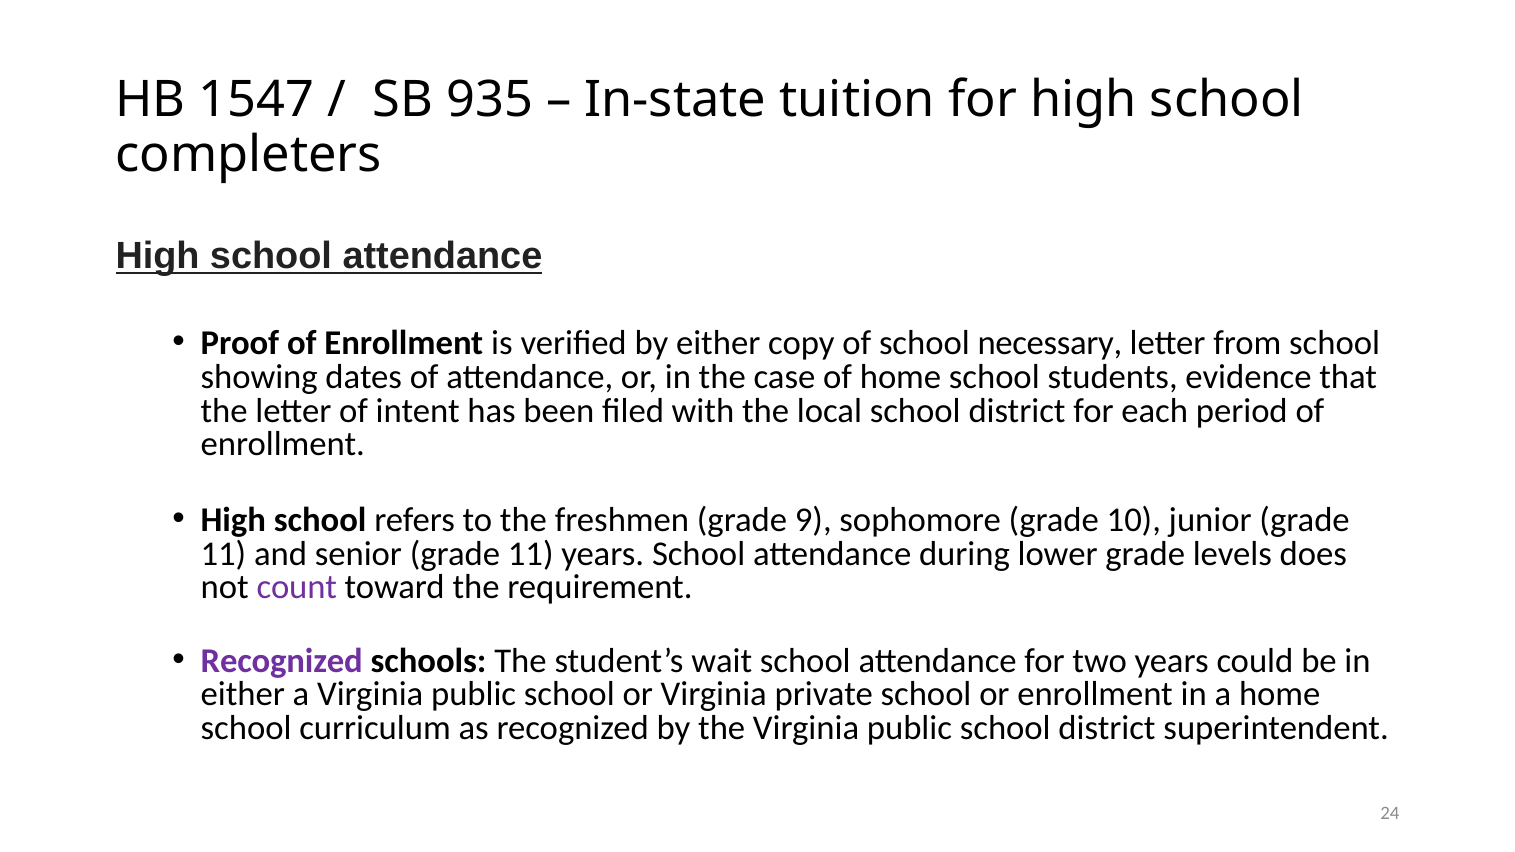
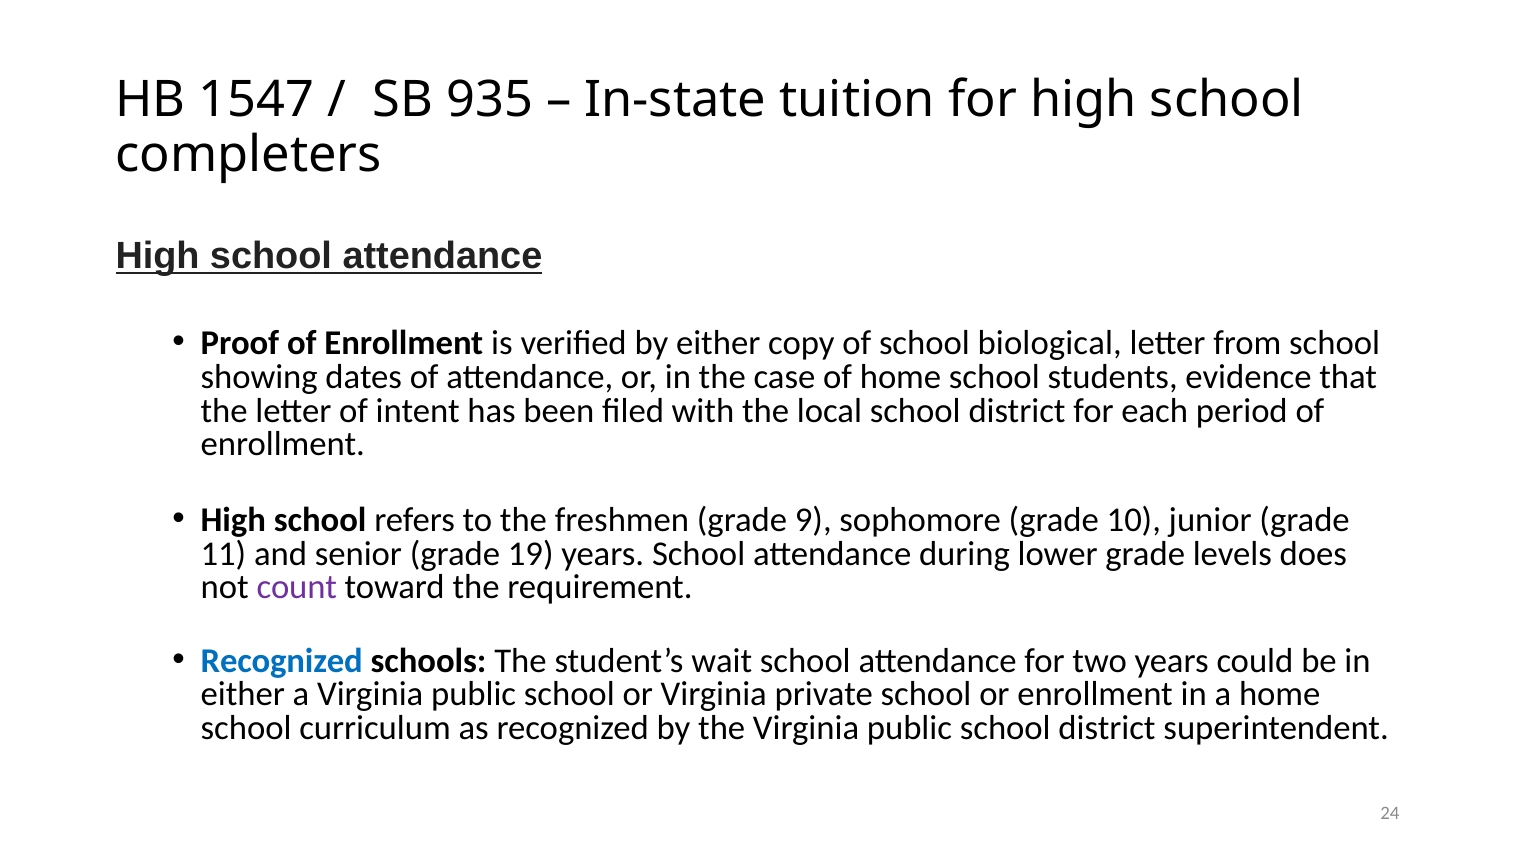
necessary: necessary -> biological
senior grade 11: 11 -> 19
Recognized at (282, 661) colour: purple -> blue
